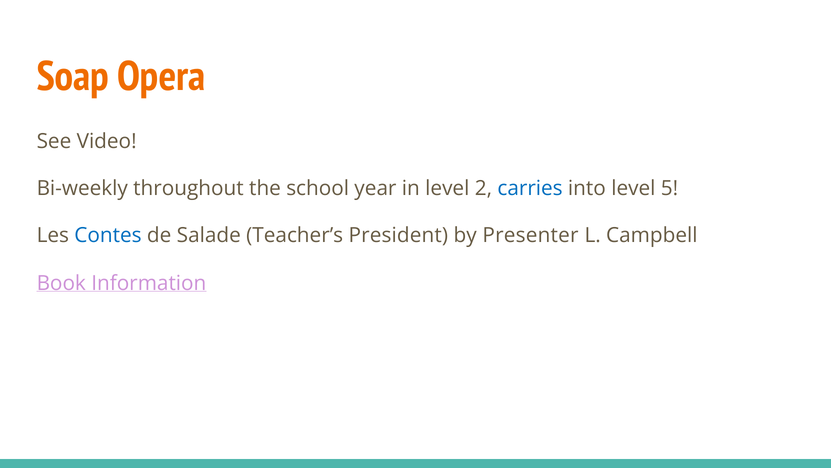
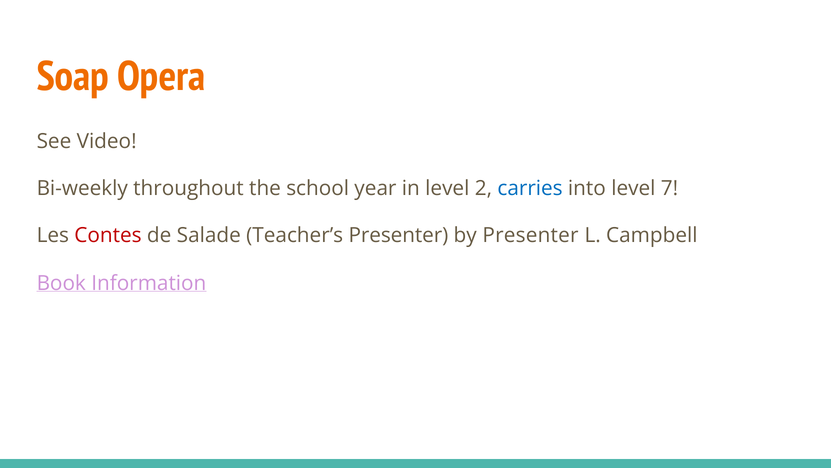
5: 5 -> 7
Contes colour: blue -> red
Teacher’s President: President -> Presenter
